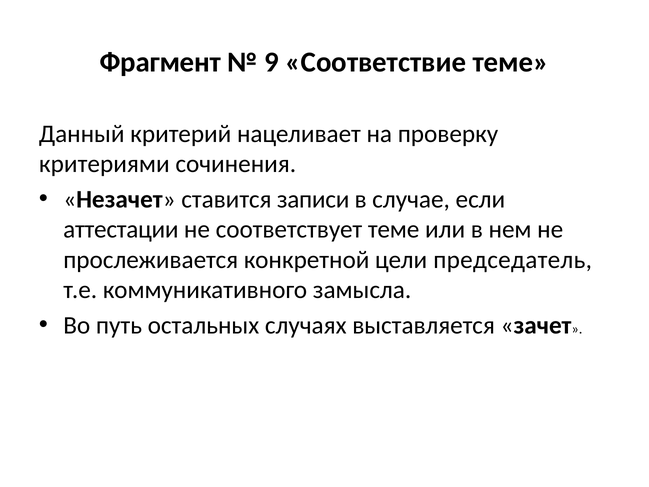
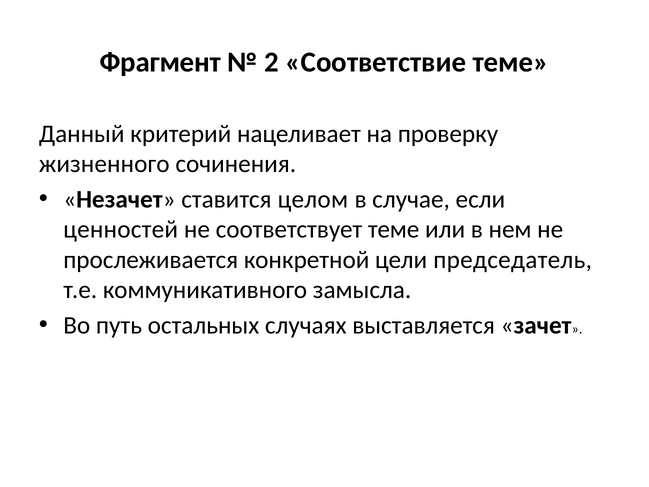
9: 9 -> 2
критериями: критериями -> жизненного
записи: записи -> целом
аттестации: аттестации -> ценностей
